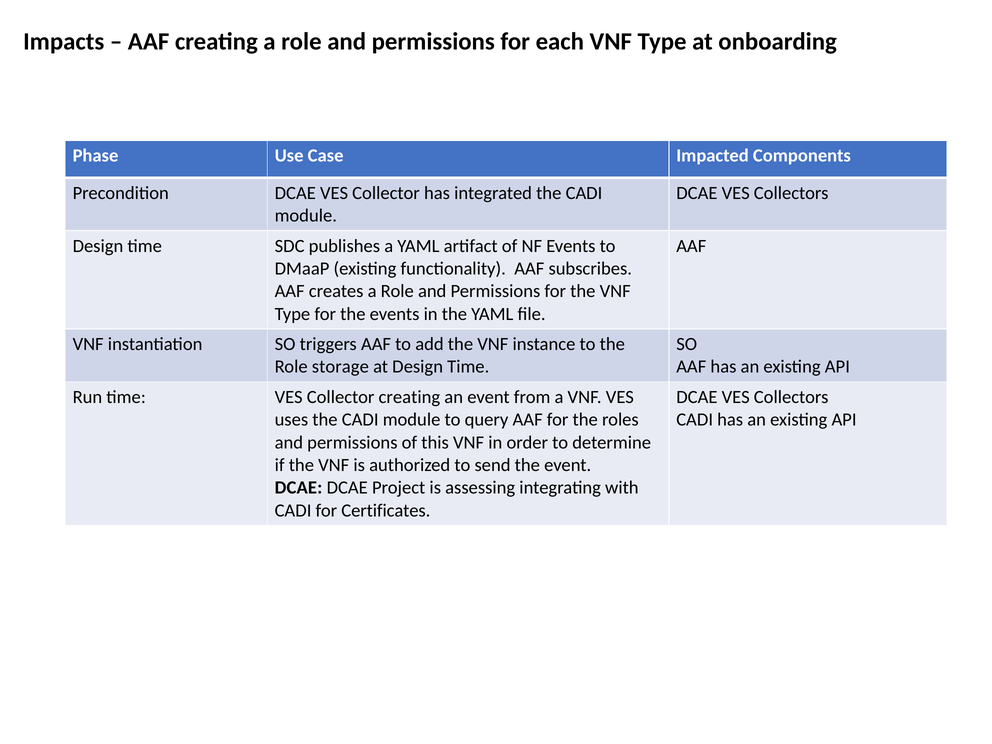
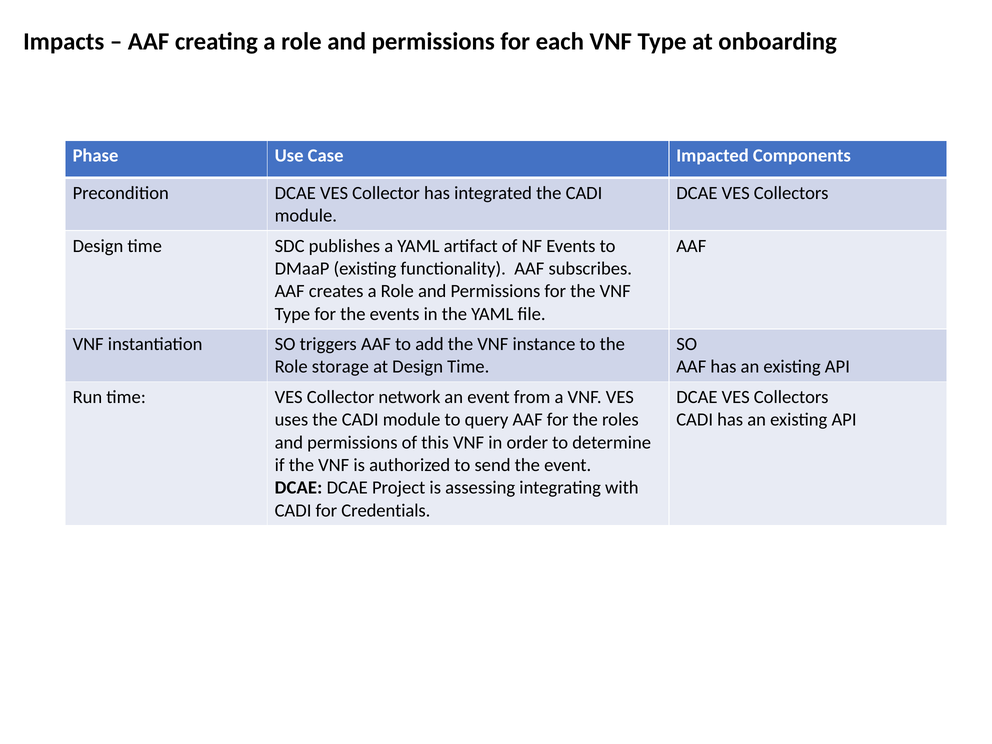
Collector creating: creating -> network
Certificates: Certificates -> Credentials
